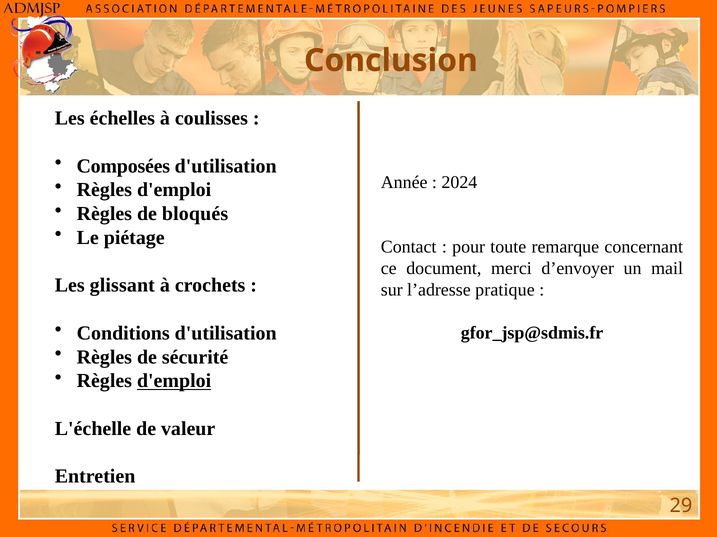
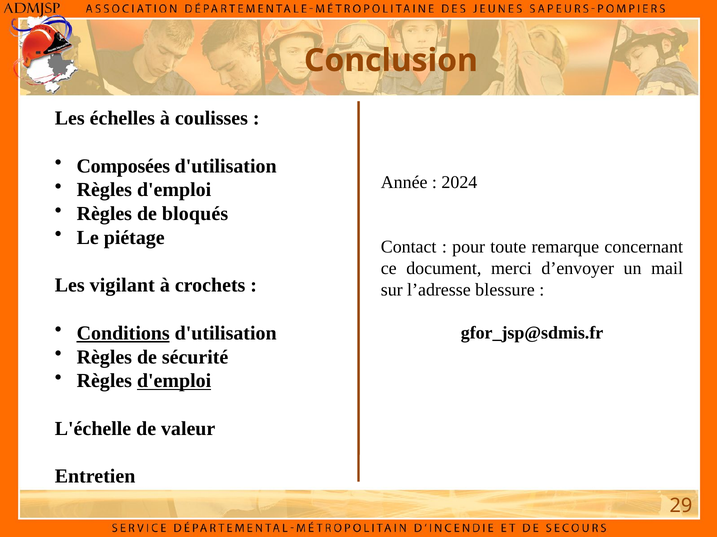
glissant: glissant -> vigilant
pratique: pratique -> blessure
Conditions underline: none -> present
